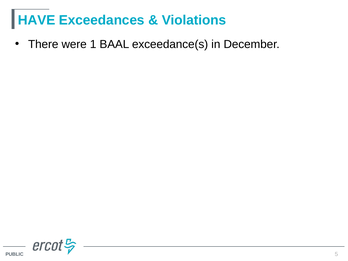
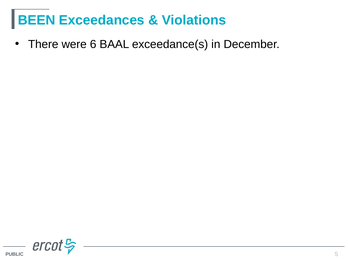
HAVE: HAVE -> BEEN
1: 1 -> 6
